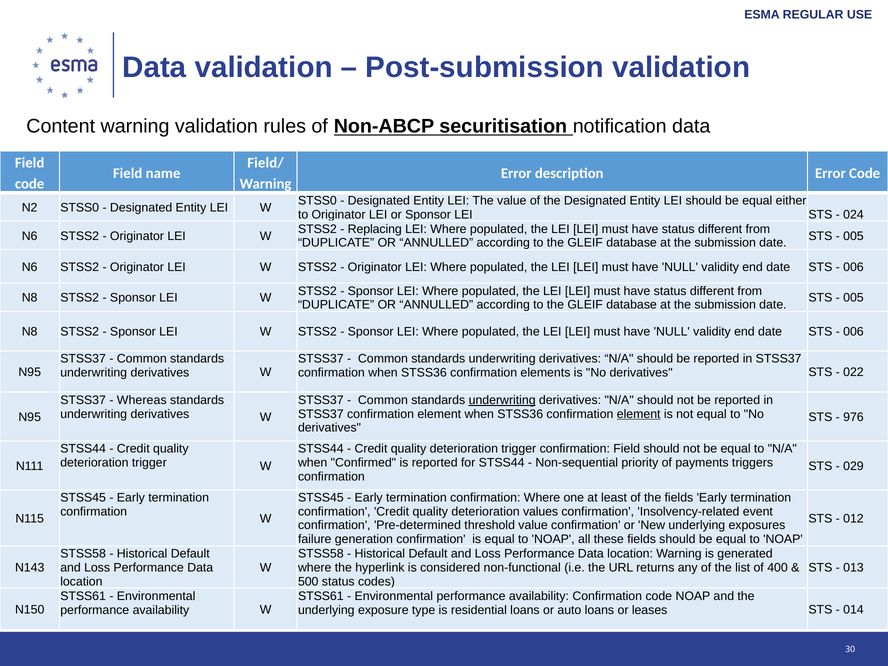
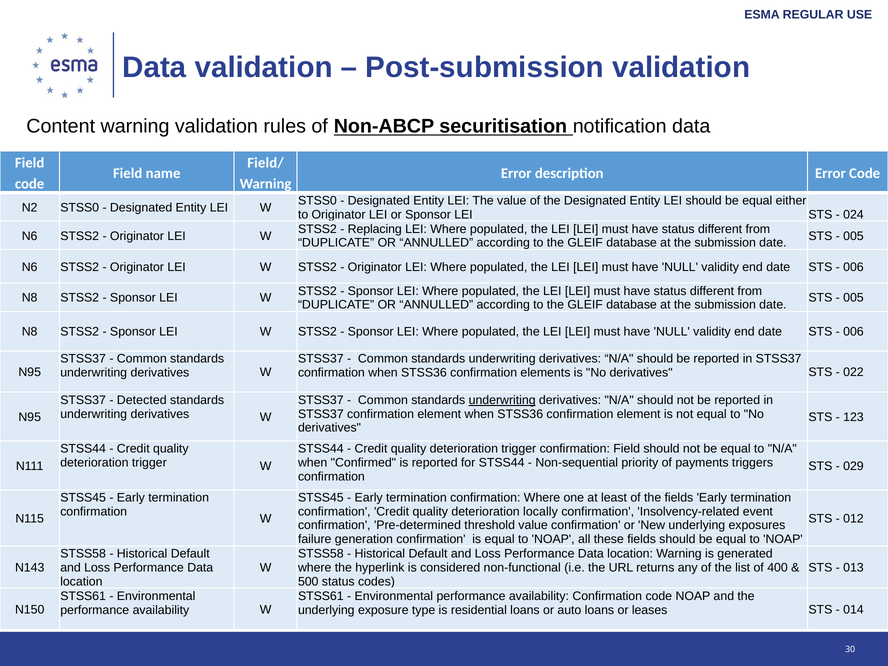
Whereas: Whereas -> Detected
element at (639, 414) underline: present -> none
976: 976 -> 123
values: values -> locally
